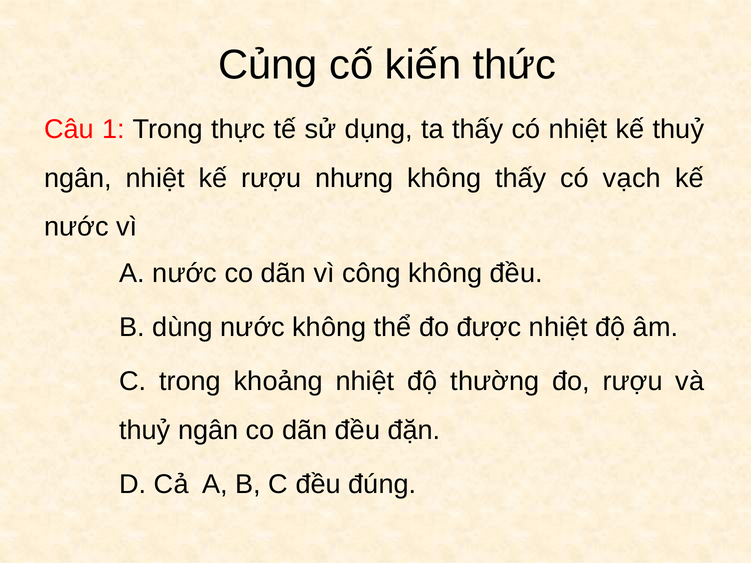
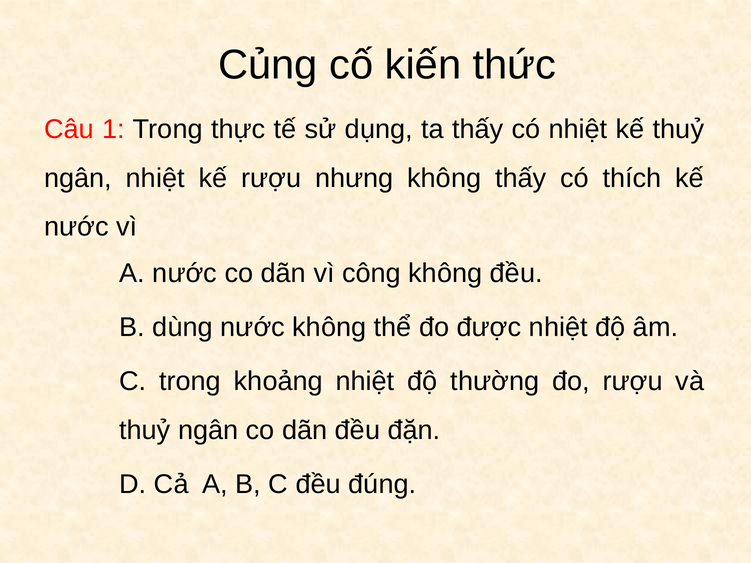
vạch: vạch -> thích
